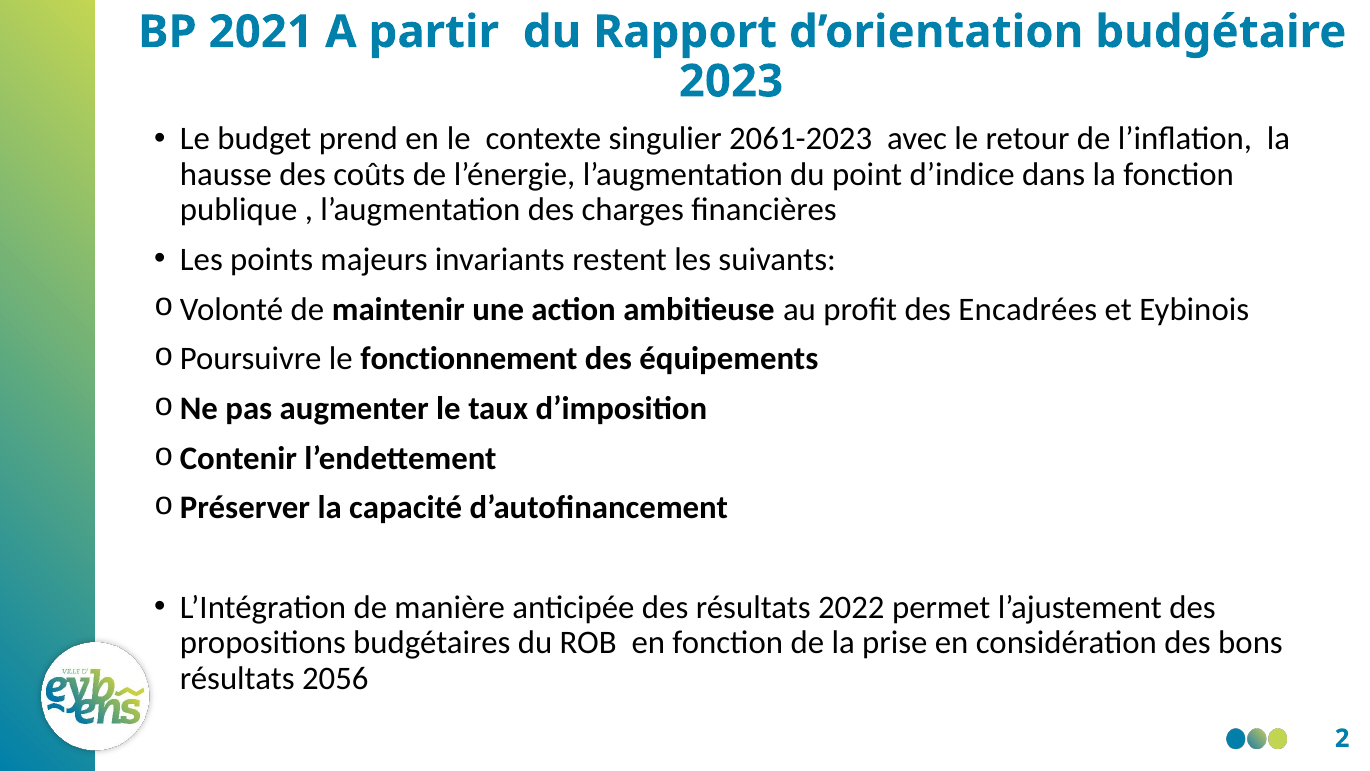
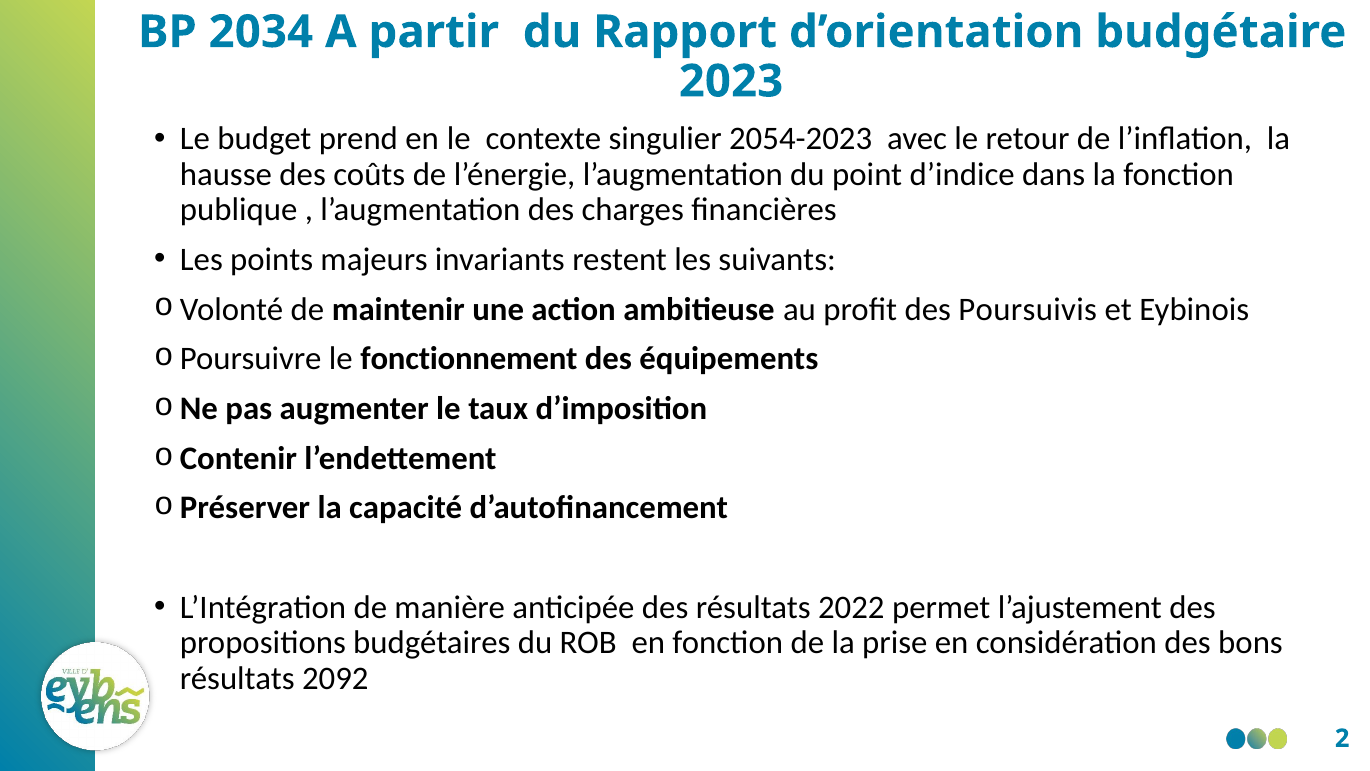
2021: 2021 -> 2034
2061-2023: 2061-2023 -> 2054-2023
Encadrées: Encadrées -> Poursuivis
2056: 2056 -> 2092
